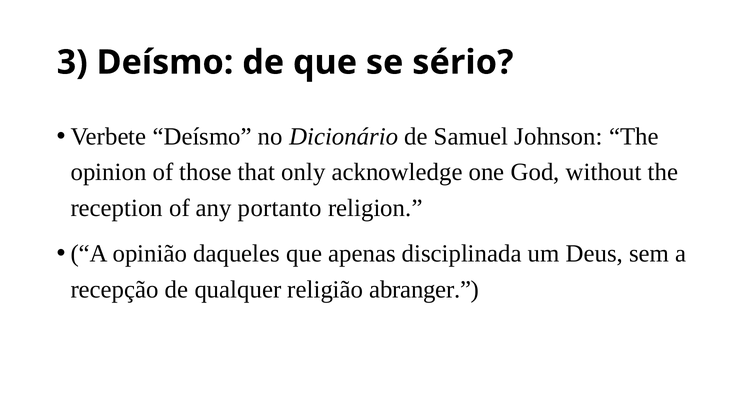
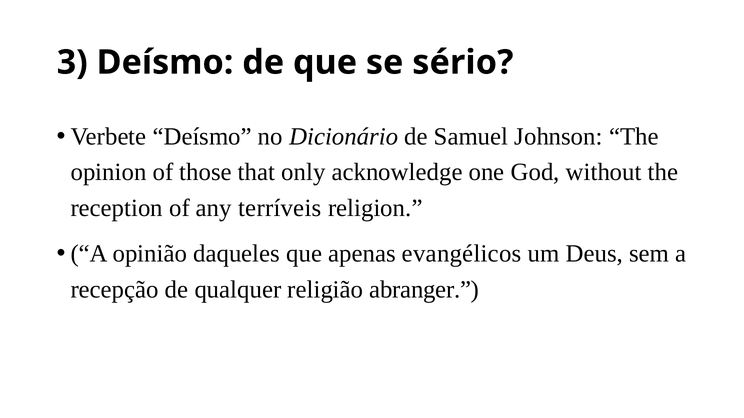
portanto: portanto -> terríveis
disciplinada: disciplinada -> evangélicos
